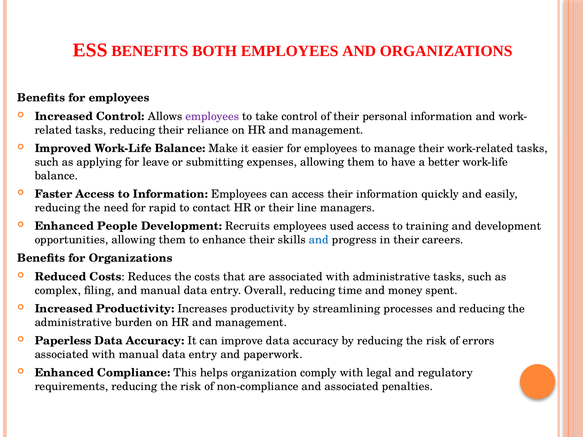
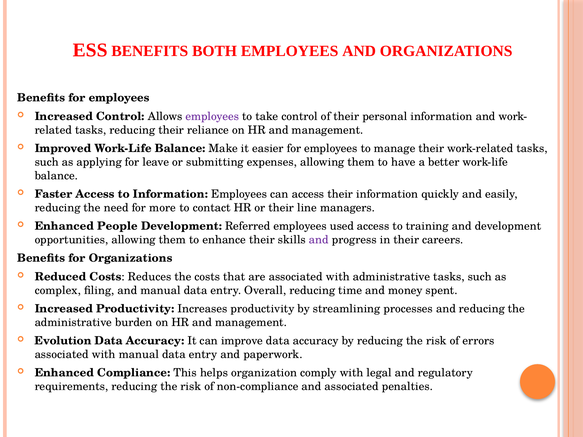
rapid: rapid -> more
Recruits: Recruits -> Referred
and at (319, 240) colour: blue -> purple
Paperless: Paperless -> Evolution
